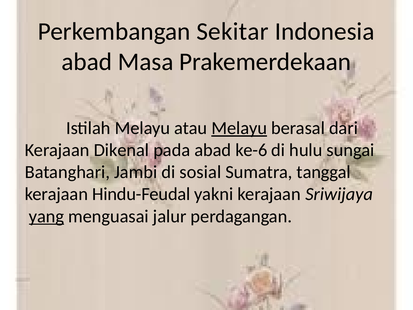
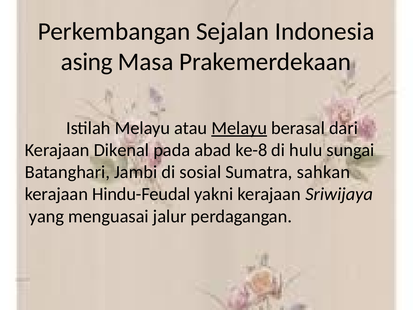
Sekitar: Sekitar -> Sejalan
abad at (87, 62): abad -> asing
ke-6: ke-6 -> ke-8
tanggal: tanggal -> sahkan
yang underline: present -> none
